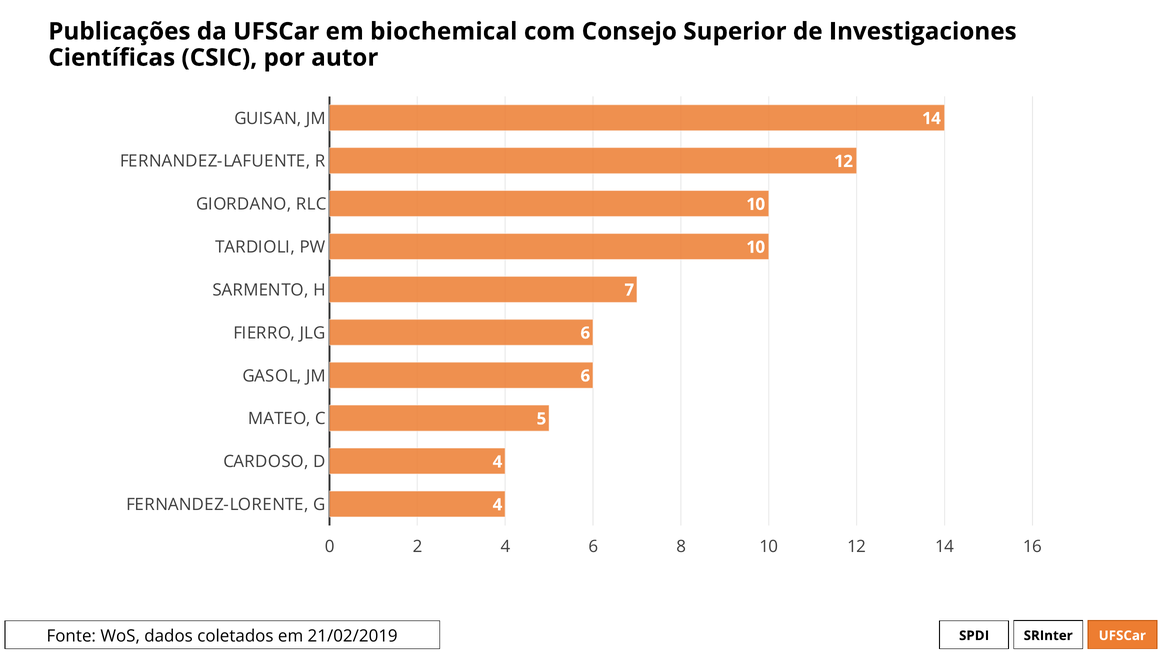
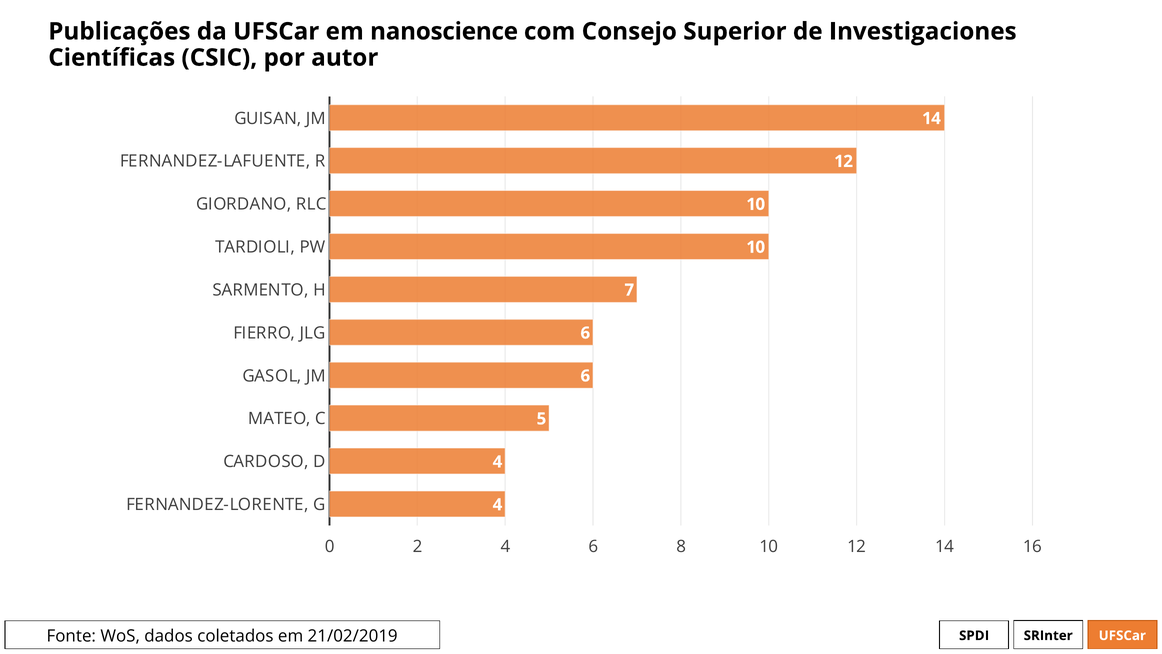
biochemical: biochemical -> nanoscience
